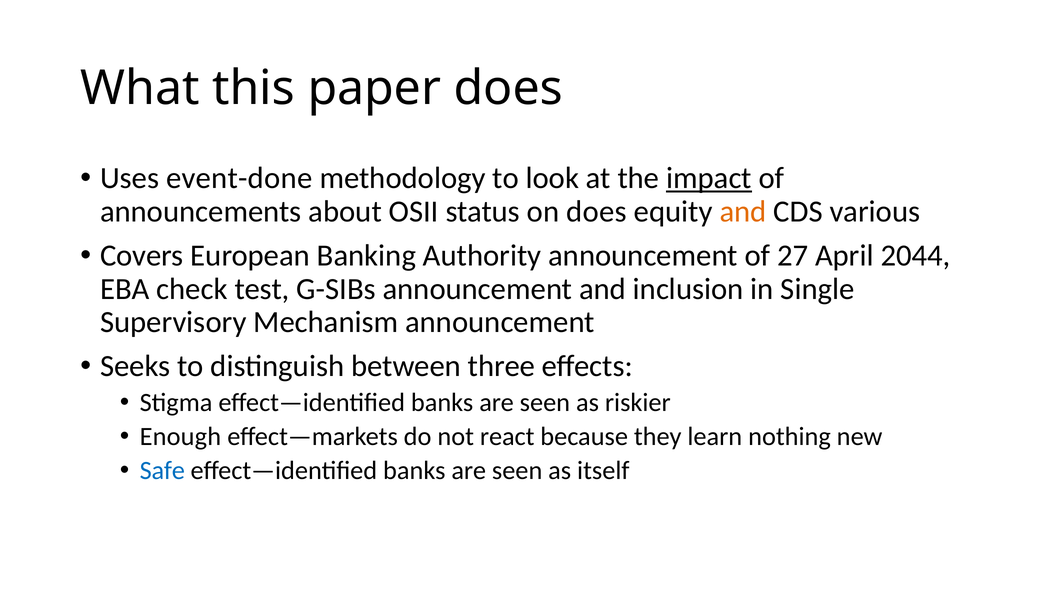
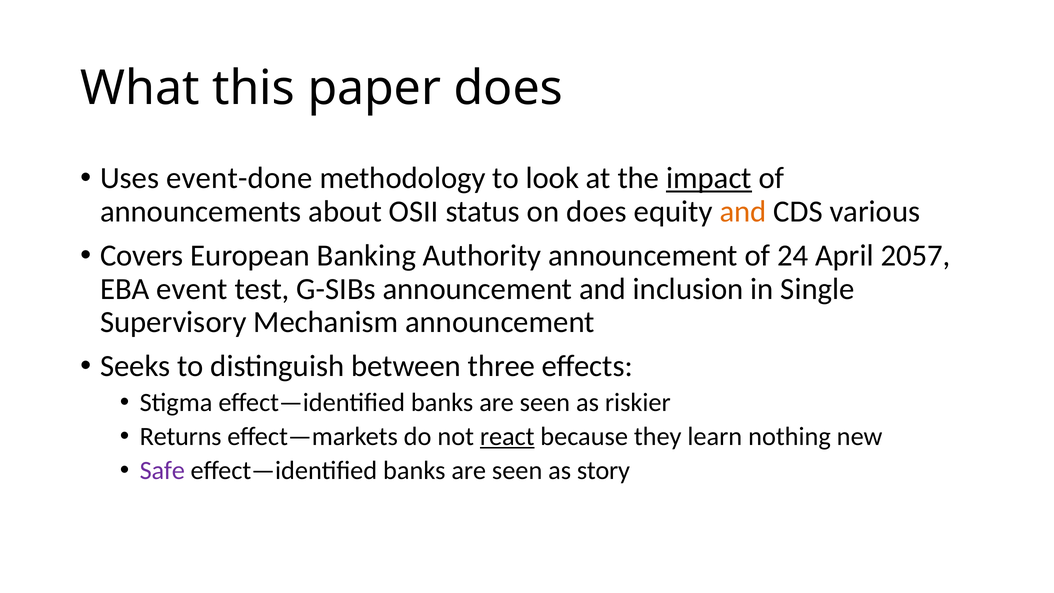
27: 27 -> 24
2044: 2044 -> 2057
check: check -> event
Enough: Enough -> Returns
react underline: none -> present
Safe colour: blue -> purple
itself: itself -> story
